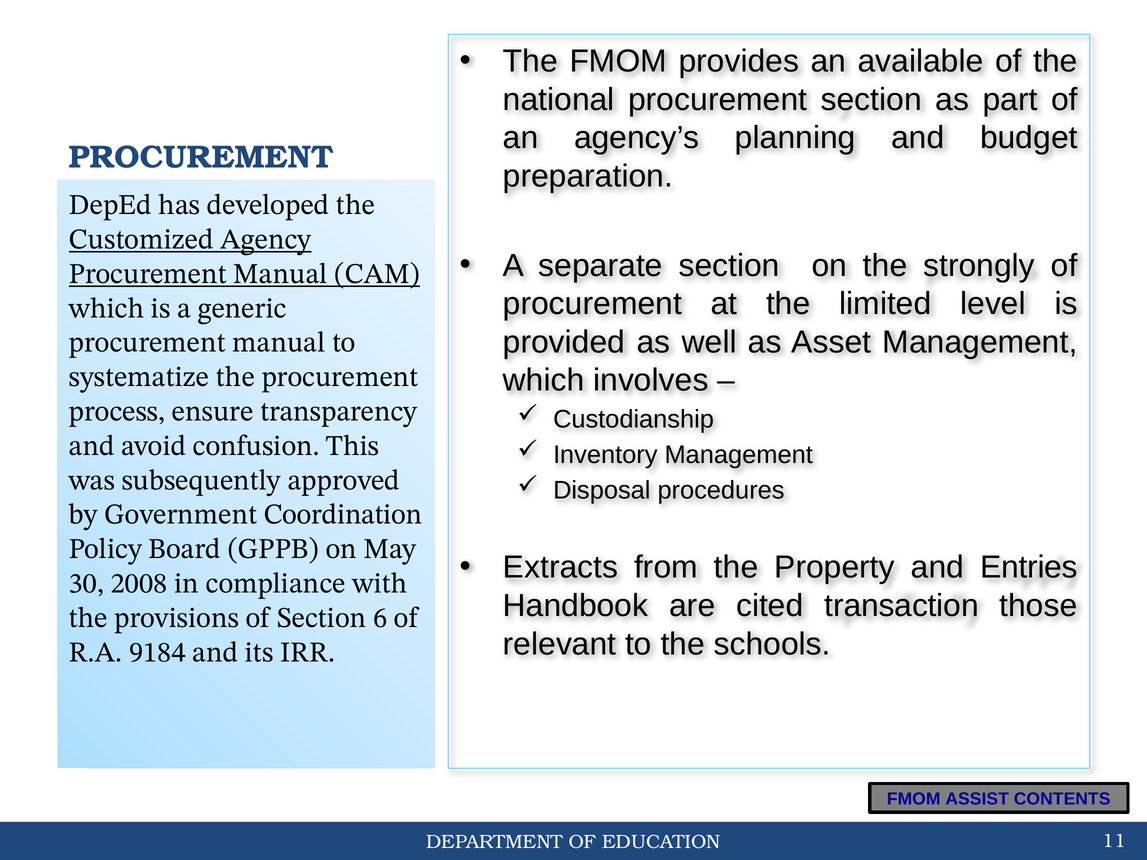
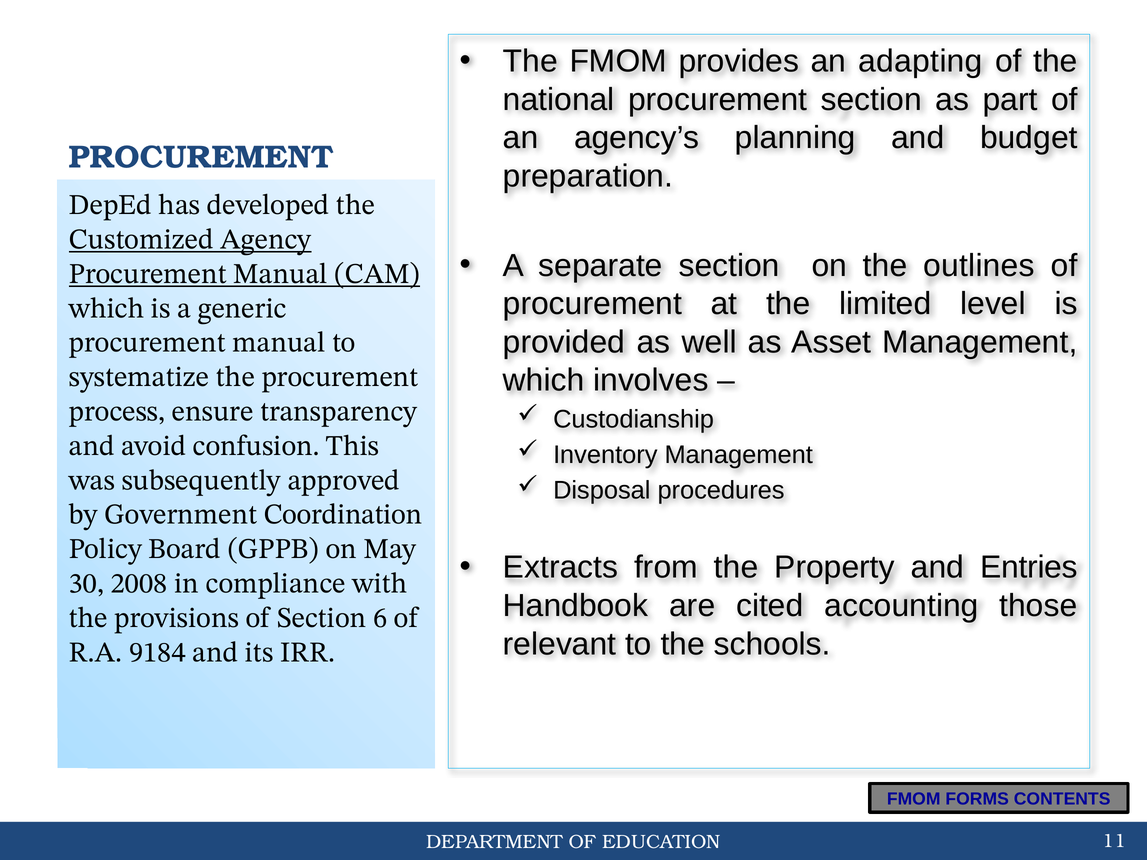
available: available -> adapting
strongly: strongly -> outlines
transaction: transaction -> accounting
ASSIST: ASSIST -> FORMS
